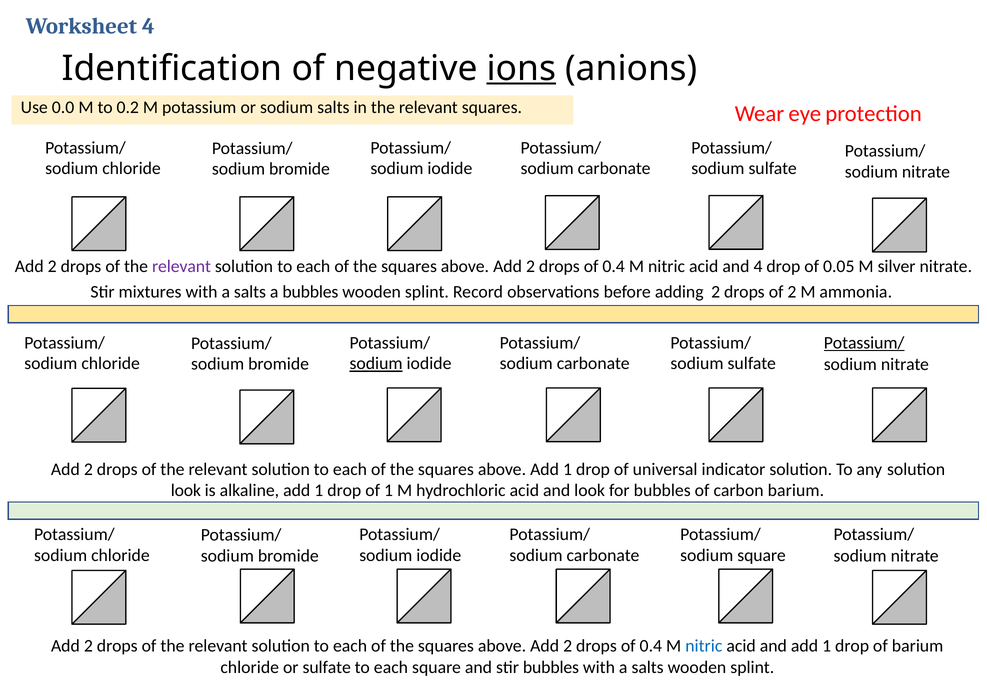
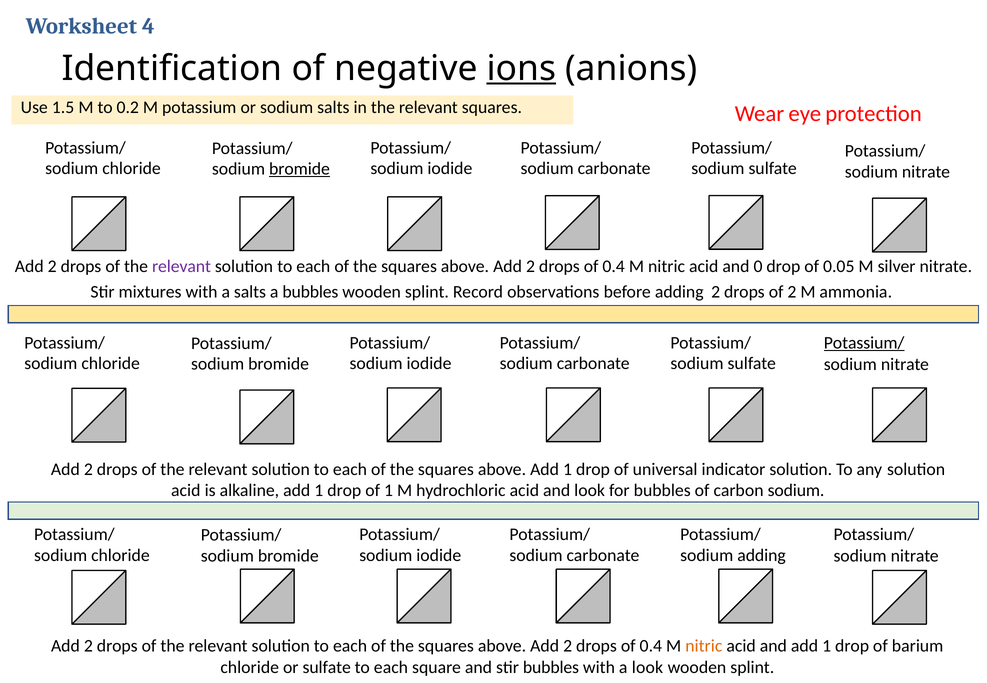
0.0: 0.0 -> 1.5
bromide at (299, 169) underline: none -> present
and 4: 4 -> 0
sodium at (376, 364) underline: present -> none
look at (186, 491): look -> acid
carbon barium: barium -> sodium
sodium square: square -> adding
nitric at (704, 646) colour: blue -> orange
salts at (648, 668): salts -> look
